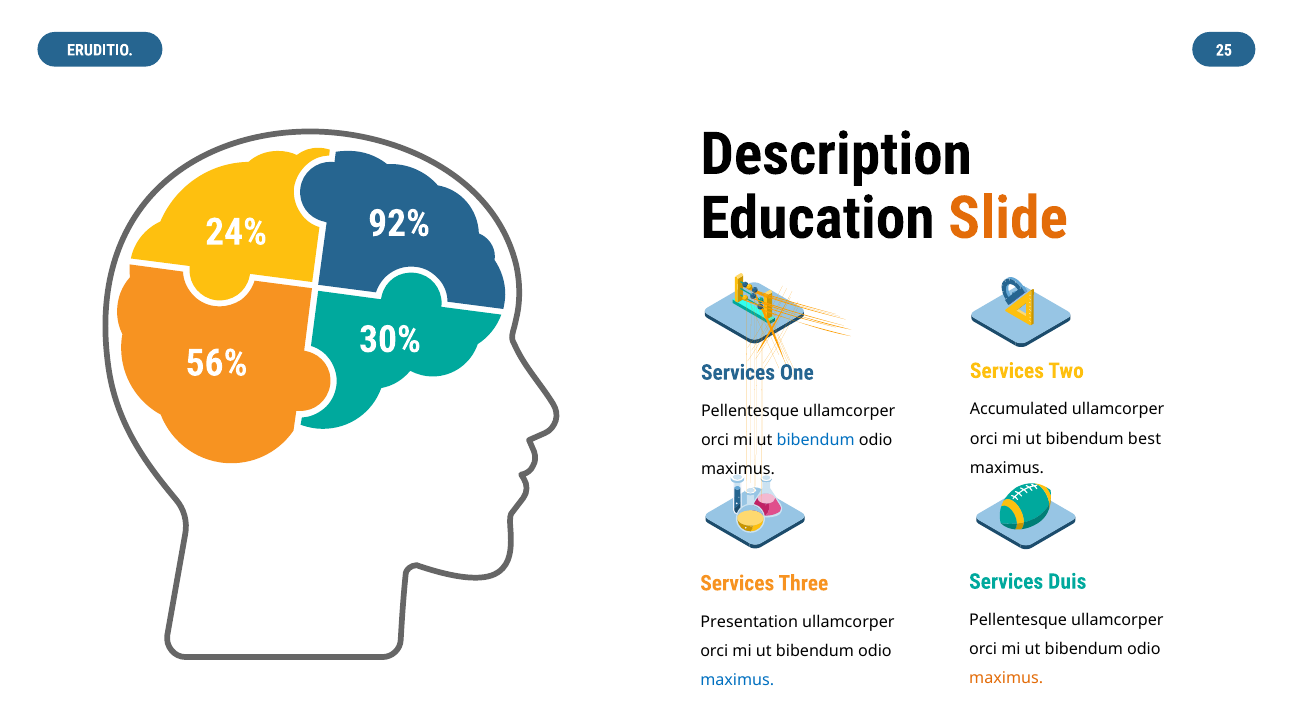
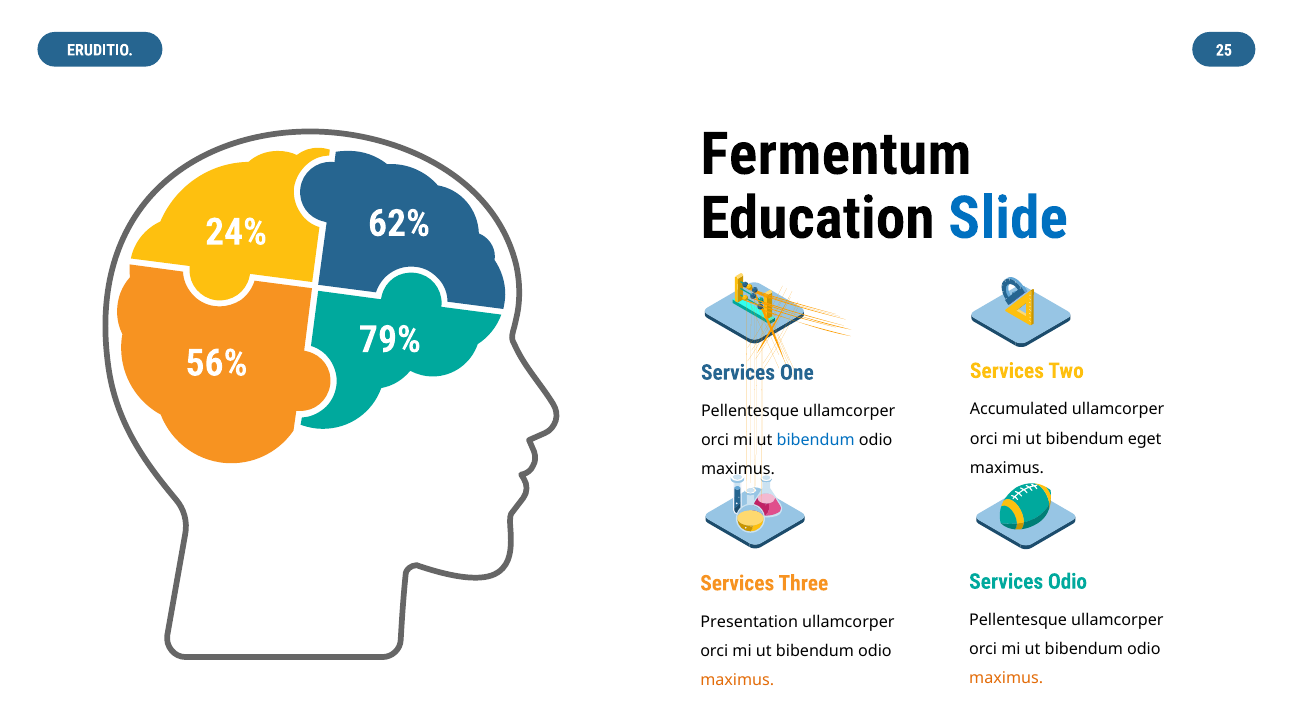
Description: Description -> Fermentum
Slide colour: orange -> blue
92%: 92% -> 62%
30%: 30% -> 79%
best: best -> eget
Services Duis: Duis -> Odio
maximus at (737, 680) colour: blue -> orange
